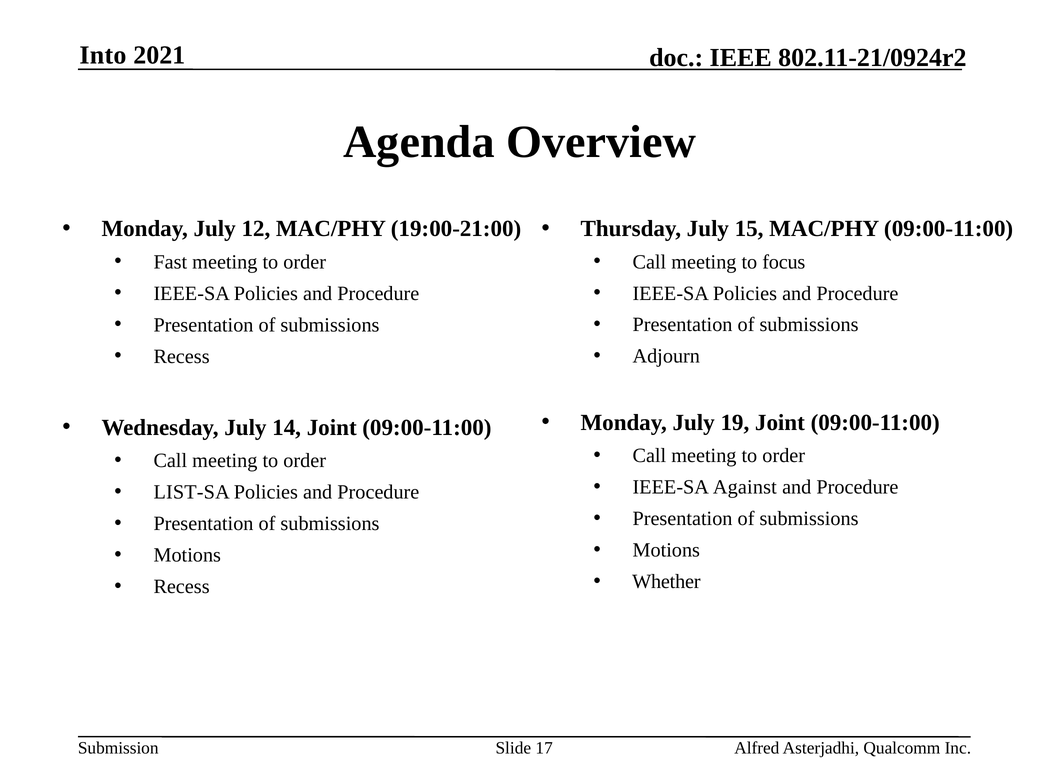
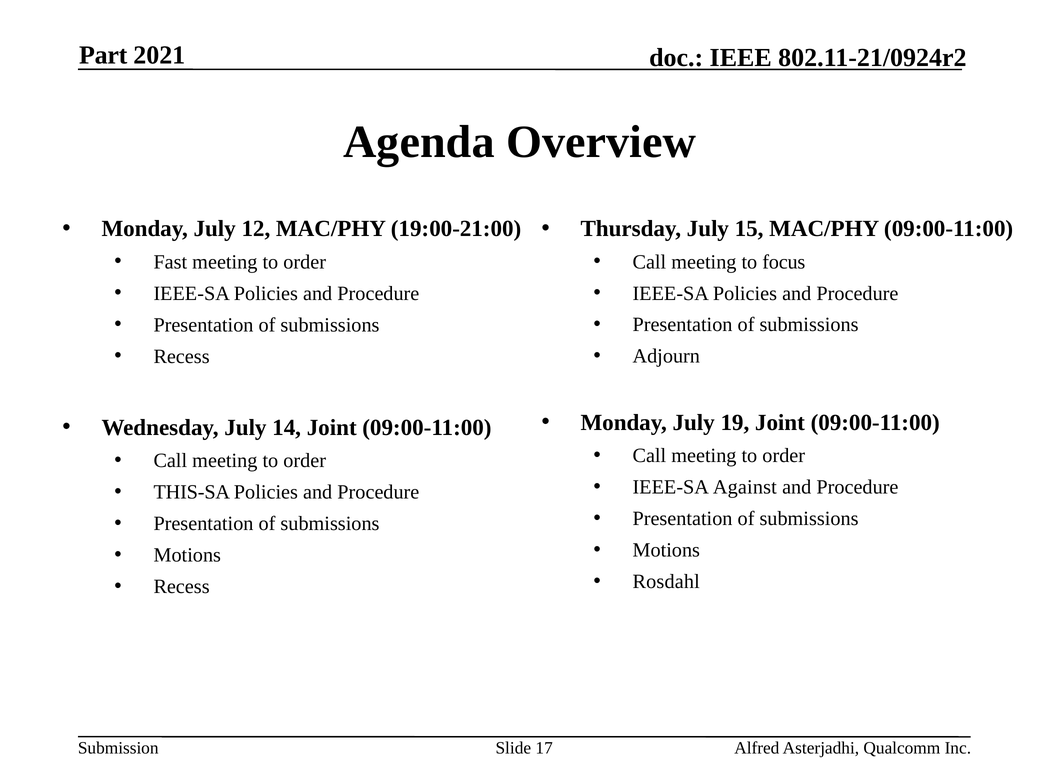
Into: Into -> Part
LIST-SA: LIST-SA -> THIS-SA
Whether: Whether -> Rosdahl
